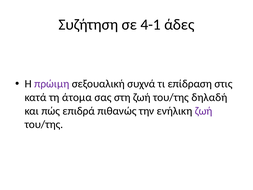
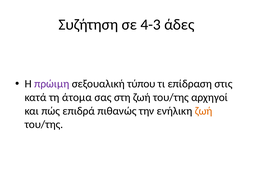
4-1: 4-1 -> 4-3
συχνά: συχνά -> τύπου
δηλαδή: δηλαδή -> αρχηγοί
ζωή at (204, 111) colour: purple -> orange
